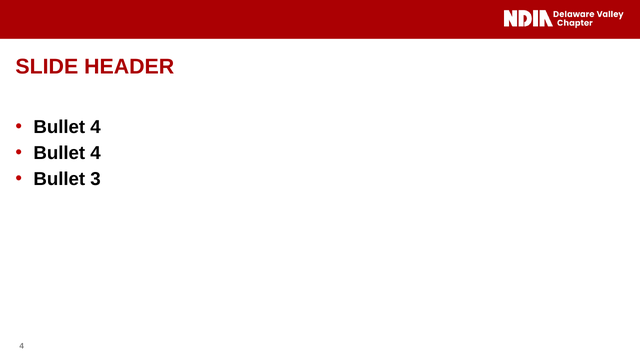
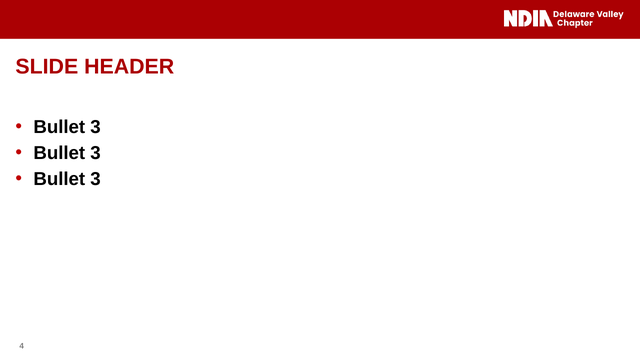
4 at (95, 127): 4 -> 3
4 at (95, 153): 4 -> 3
